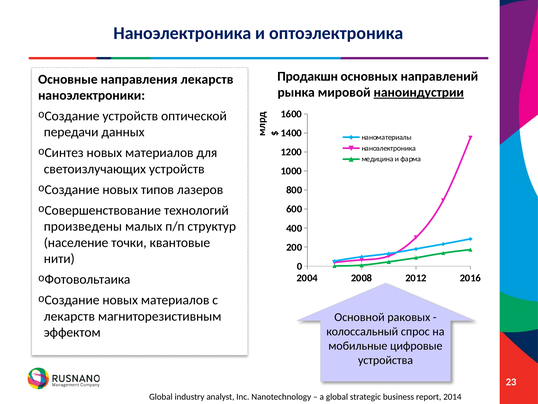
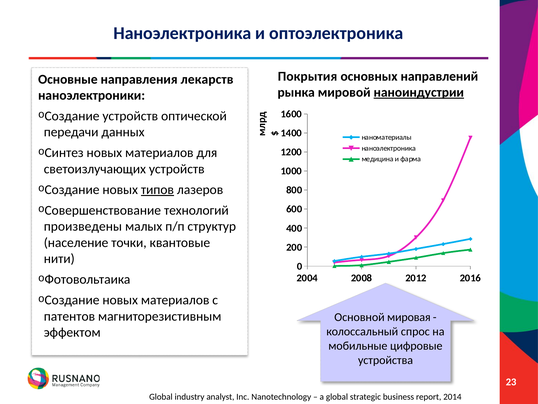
Продакшн: Продакшн -> Покрытия
типов underline: none -> present
лекарств at (69, 316): лекарств -> патентов
раковых: раковых -> мировая
